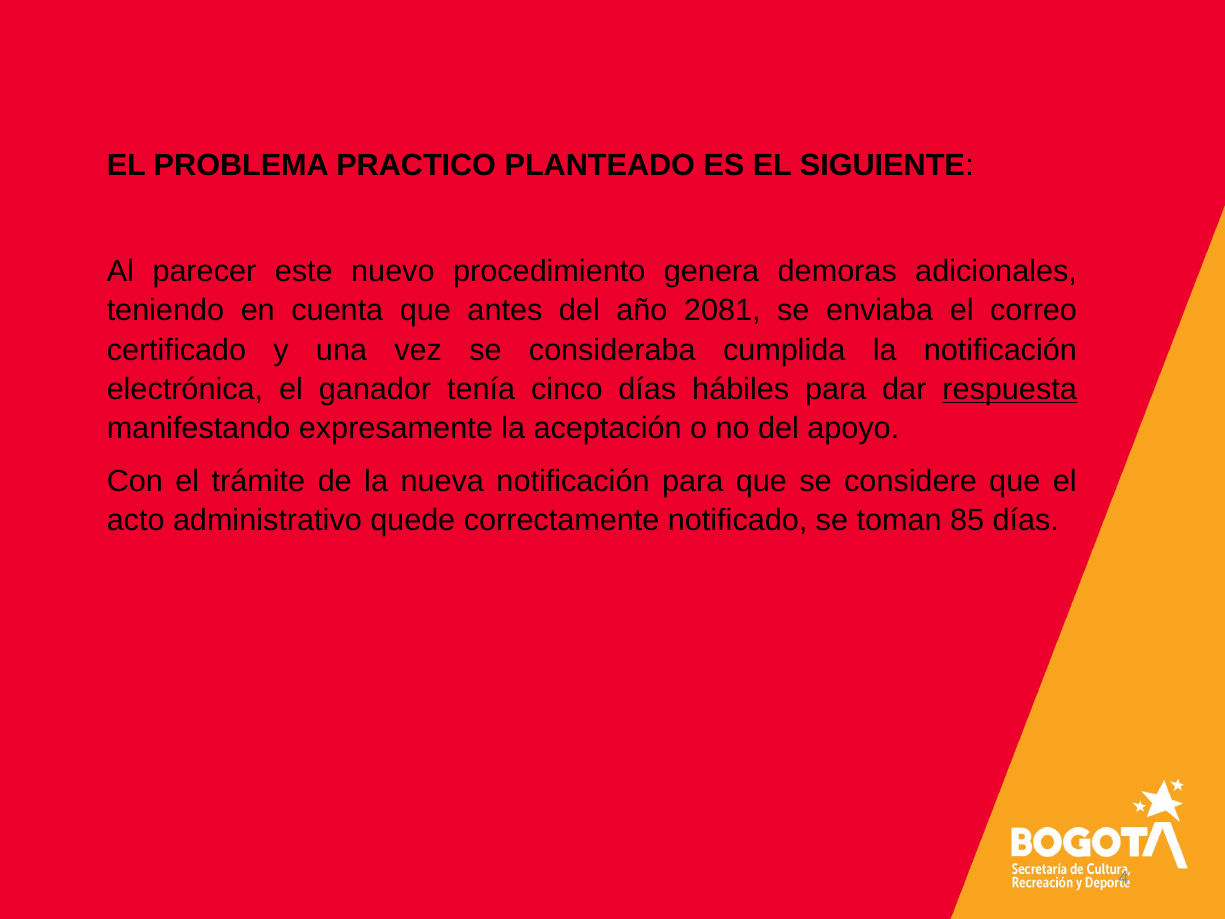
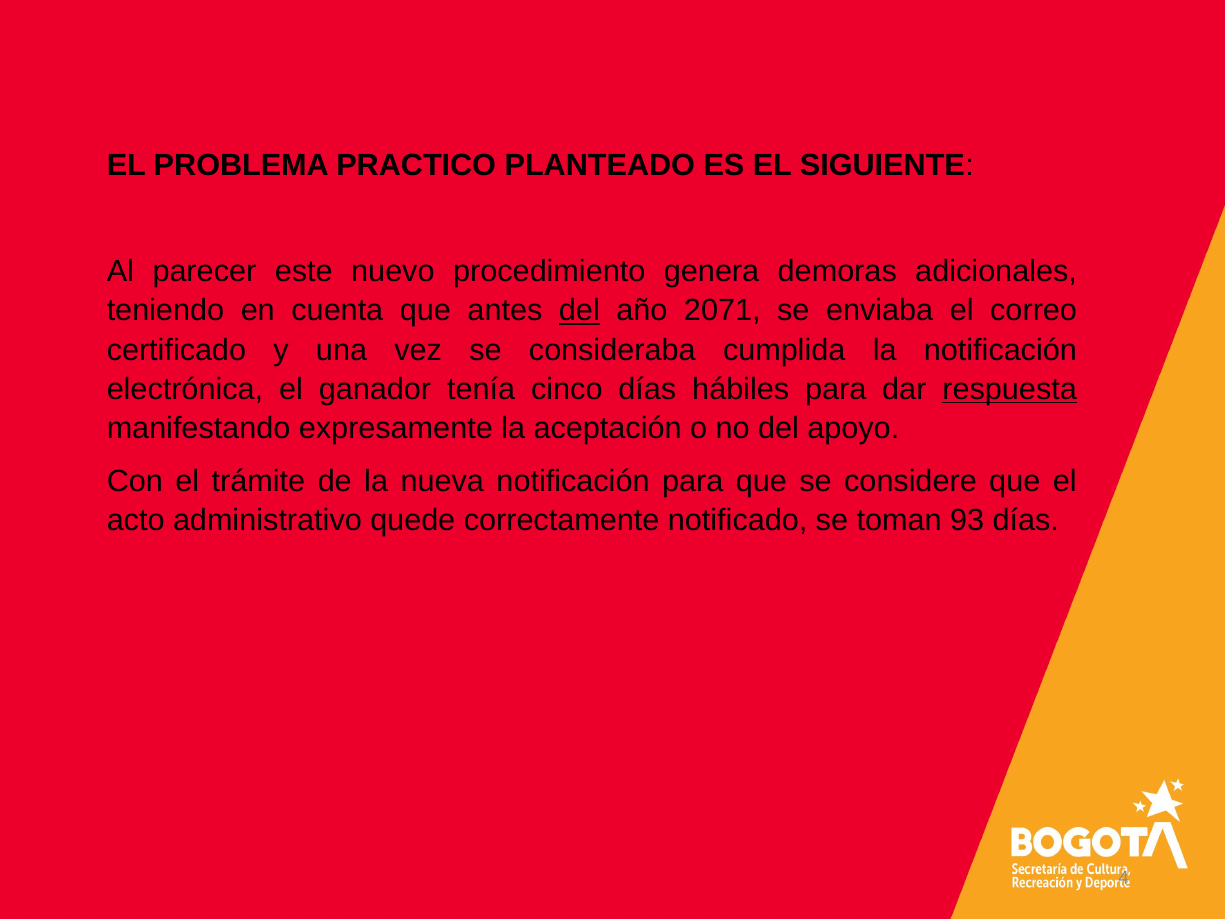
del at (579, 311) underline: none -> present
2081: 2081 -> 2071
85: 85 -> 93
